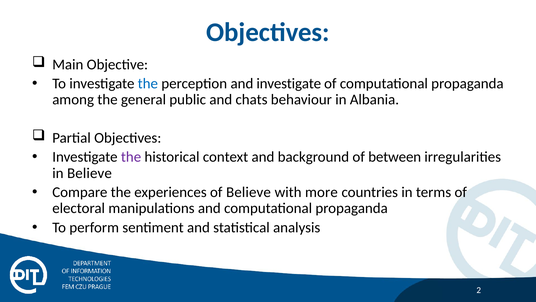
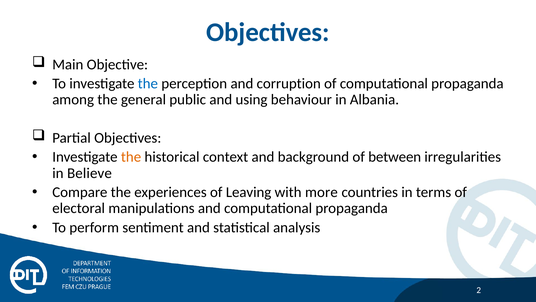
and investigate: investigate -> corruption
chats: chats -> using
the at (131, 157) colour: purple -> orange
of Believe: Believe -> Leaving
